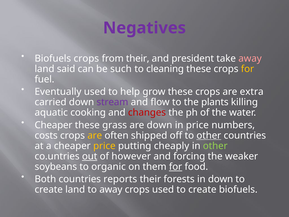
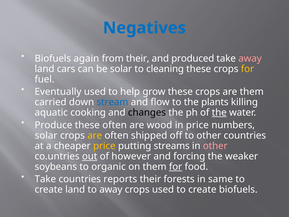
Negatives colour: purple -> blue
Biofuels crops: crops -> again
president: president -> produced
said: said -> cars
be such: such -> solar
are extra: extra -> them
stream colour: purple -> blue
changes colour: red -> black
the at (219, 112) underline: none -> present
Cheaper at (54, 125): Cheaper -> Produce
these grass: grass -> often
are down: down -> wood
costs at (46, 135): costs -> solar
other at (209, 135) underline: present -> none
cheaply: cheaply -> streams
other at (215, 146) colour: light green -> pink
Both at (45, 179): Both -> Take
in down: down -> same
